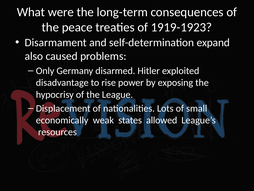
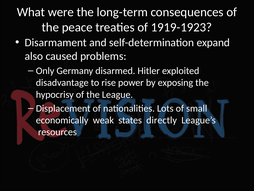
allowed: allowed -> directly
